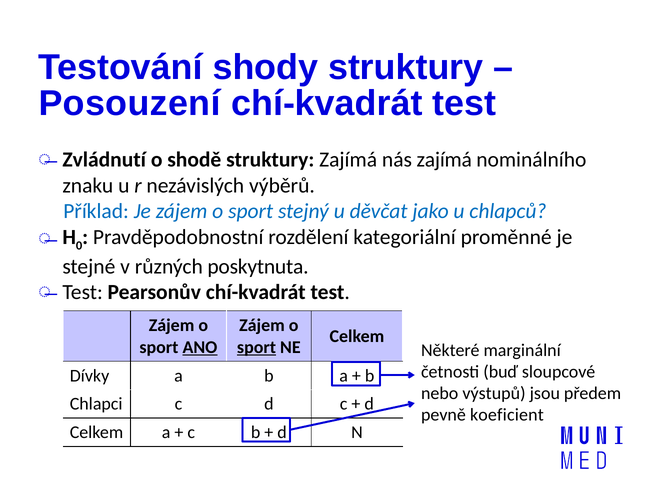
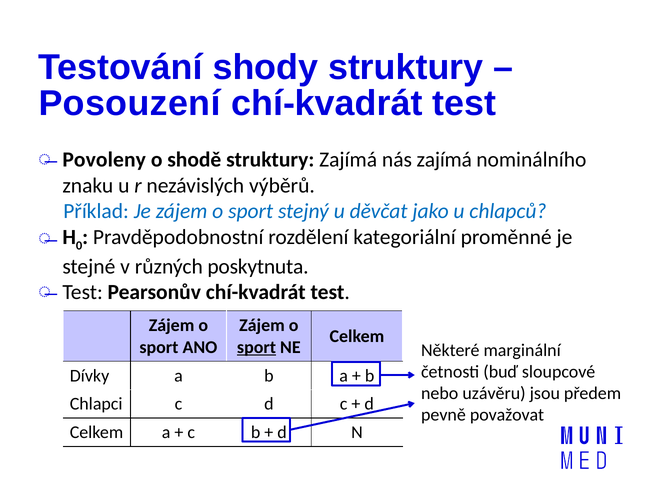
Zvládnutí: Zvládnutí -> Povoleny
ANO underline: present -> none
výstupů: výstupů -> uzávěru
koeficient: koeficient -> považovat
